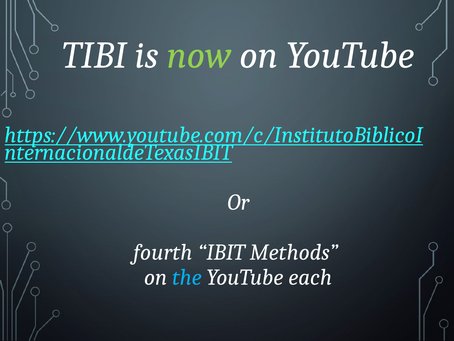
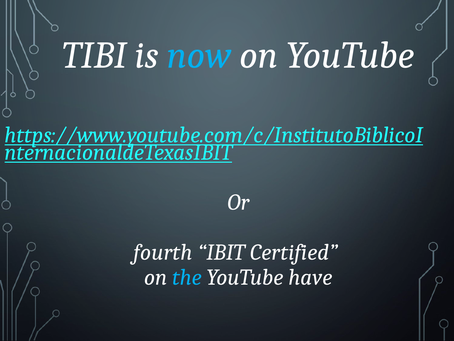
now colour: light green -> light blue
Methods: Methods -> Certified
each: each -> have
